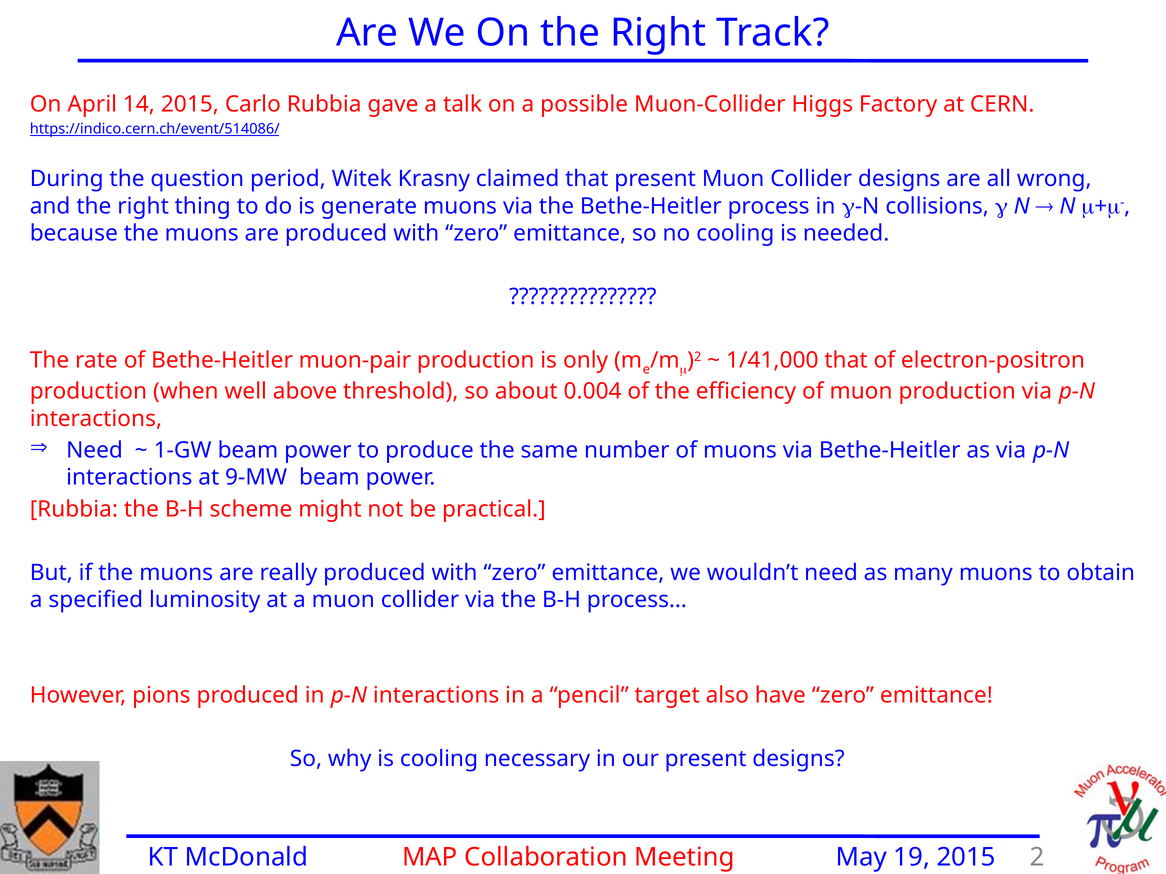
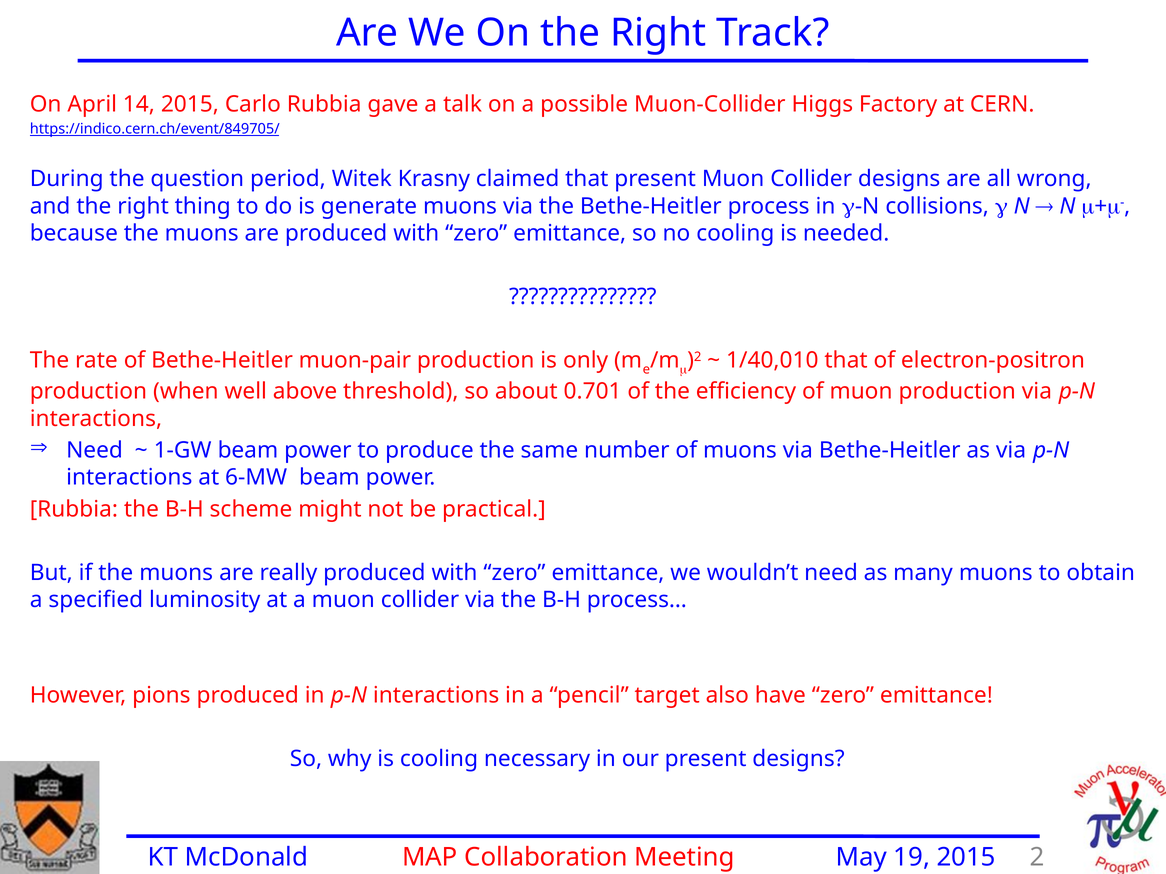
https://indico.cern.ch/event/514086/: https://indico.cern.ch/event/514086/ -> https://indico.cern.ch/event/849705/
1/41,000: 1/41,000 -> 1/40,010
0.004: 0.004 -> 0.701
9-MW: 9-MW -> 6-MW
